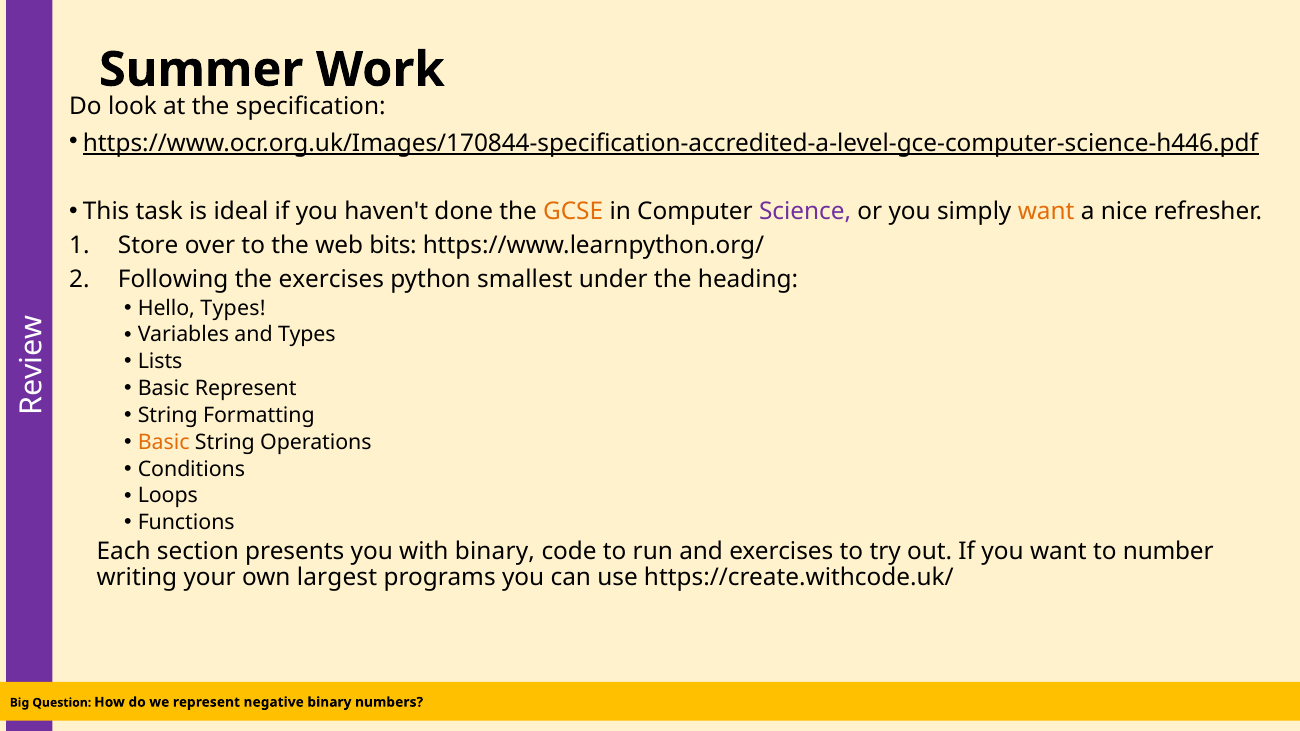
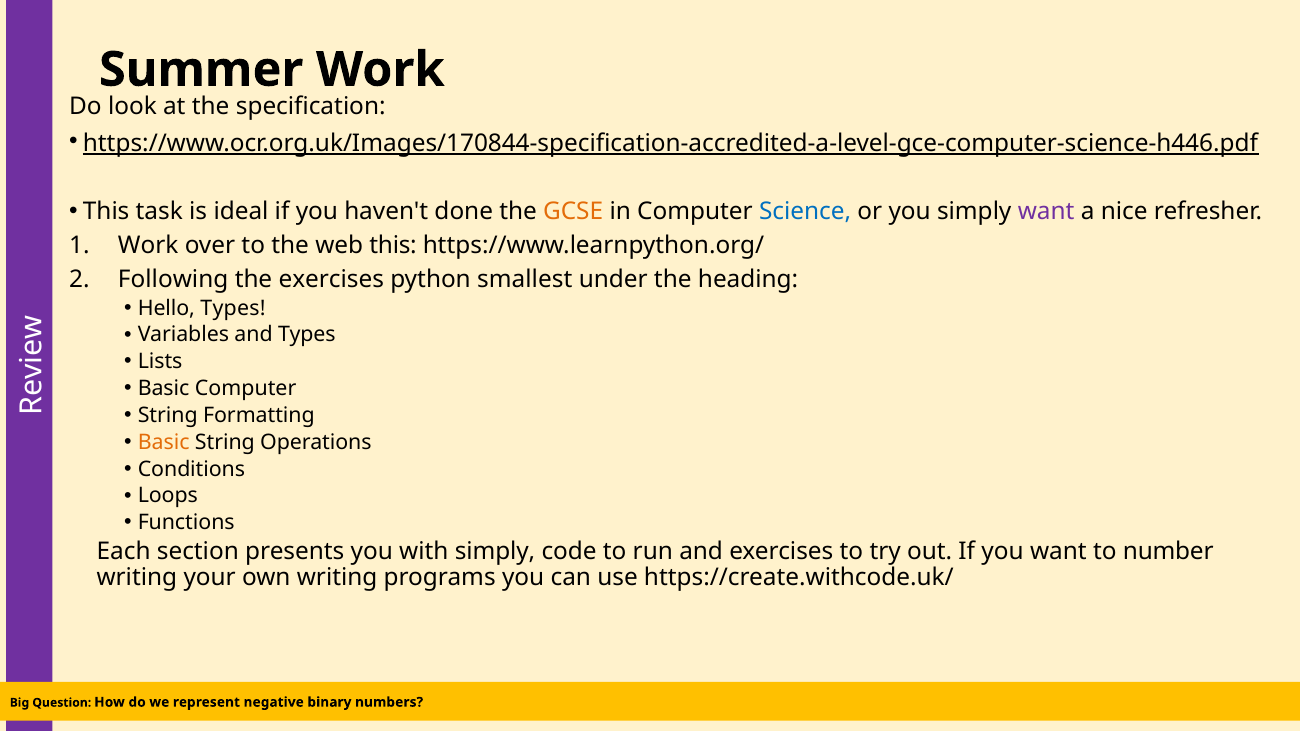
Science colour: purple -> blue
want at (1046, 212) colour: orange -> purple
Store at (148, 246): Store -> Work
web bits: bits -> this
Basic Represent: Represent -> Computer
with binary: binary -> simply
own largest: largest -> writing
